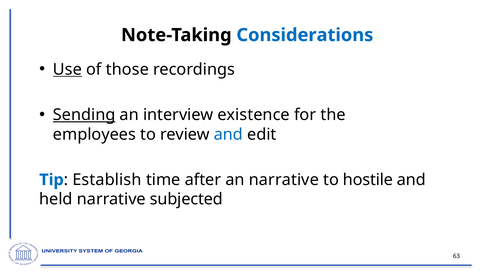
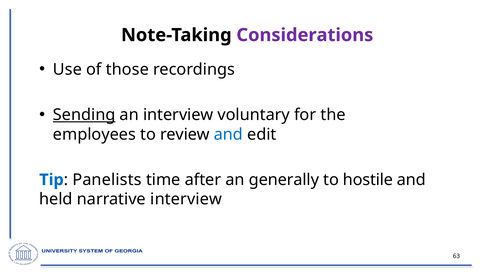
Considerations colour: blue -> purple
Use underline: present -> none
existence: existence -> voluntary
Establish: Establish -> Panelists
an narrative: narrative -> generally
narrative subjected: subjected -> interview
